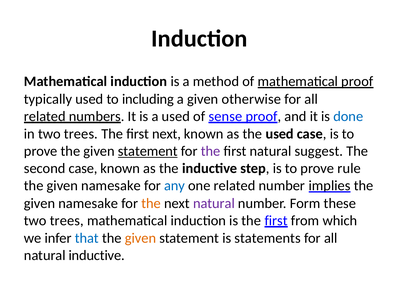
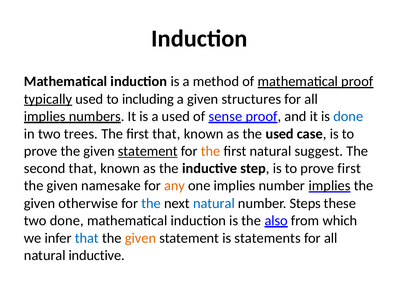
typically underline: none -> present
otherwise: otherwise -> structures
related at (45, 116): related -> implies
first next: next -> that
the at (211, 151) colour: purple -> orange
second case: case -> that
prove rule: rule -> first
any colour: blue -> orange
one related: related -> implies
namesake at (88, 203): namesake -> otherwise
the at (151, 203) colour: orange -> blue
natural at (214, 203) colour: purple -> blue
Form: Form -> Steps
trees at (67, 221): trees -> done
is the first: first -> also
